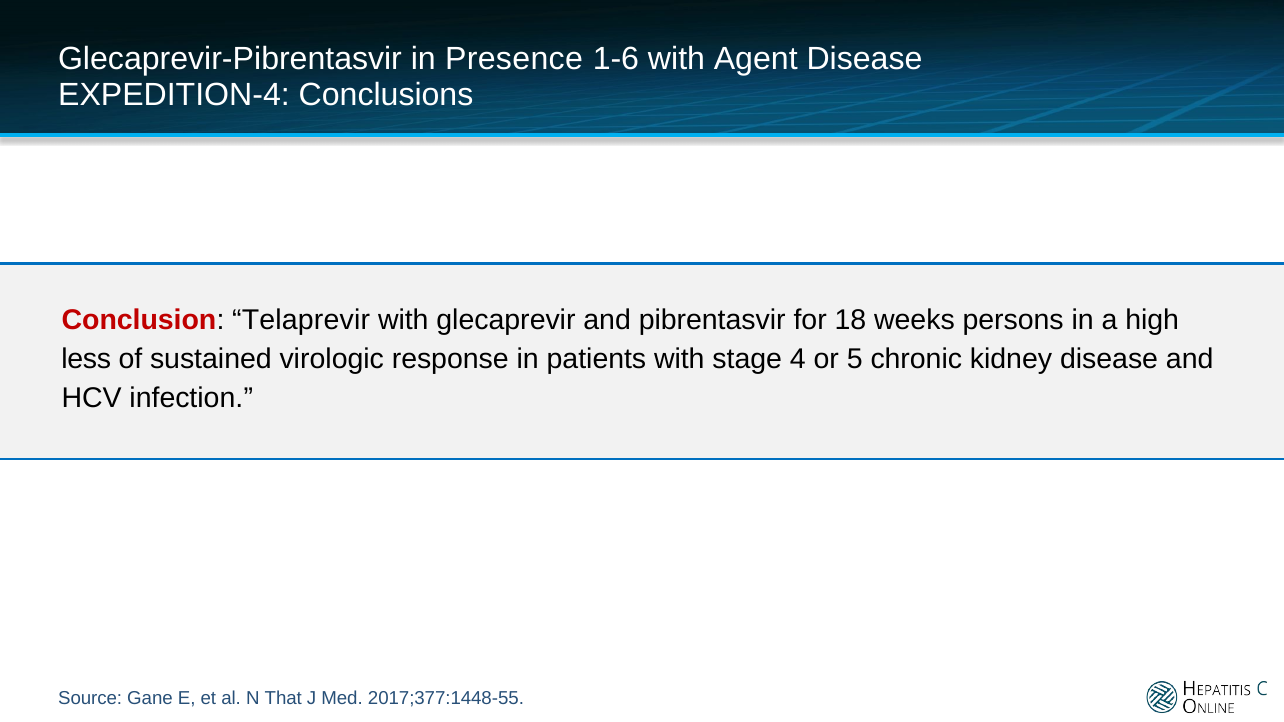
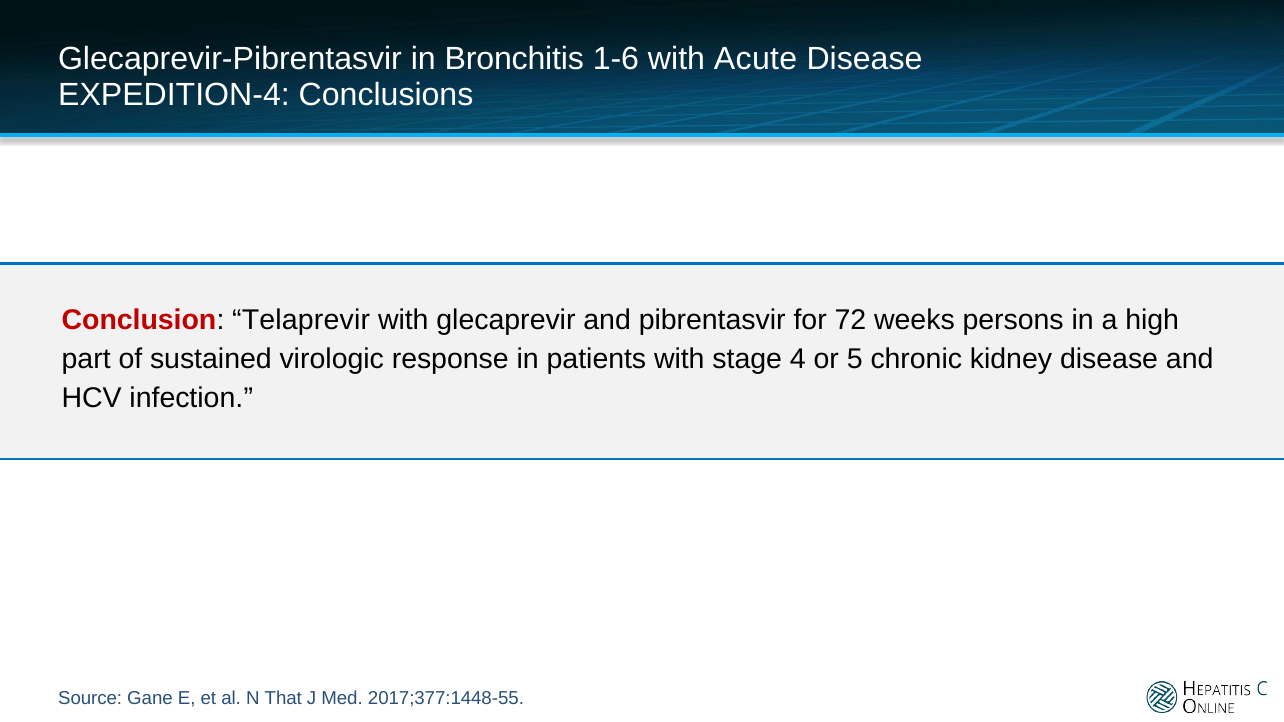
Presence: Presence -> Bronchitis
Agent: Agent -> Acute
18: 18 -> 72
less: less -> part
